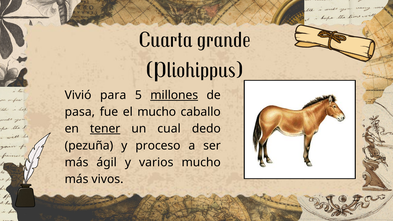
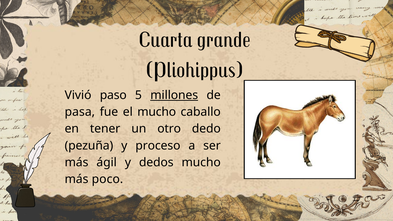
para: para -> paso
tener underline: present -> none
cual: cual -> otro
varios: varios -> dedos
vivos: vivos -> poco
